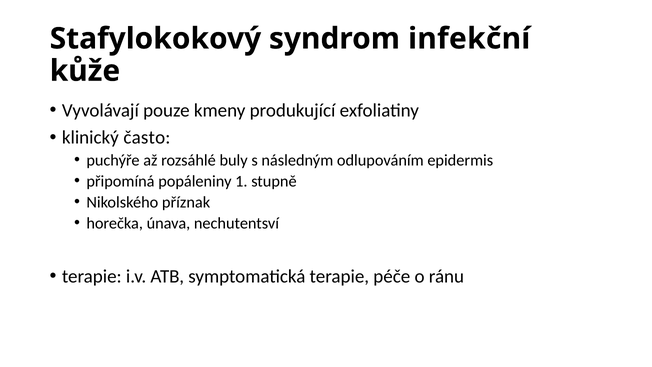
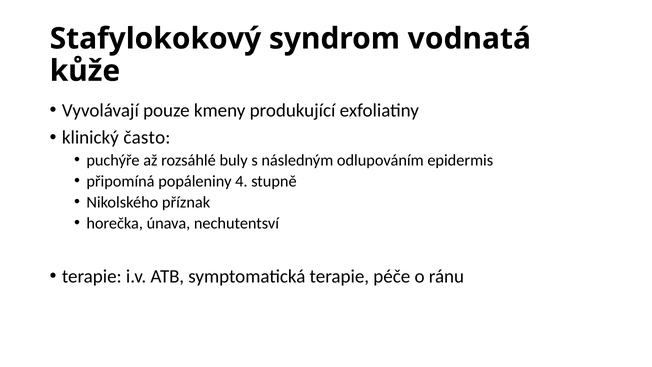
infekční: infekční -> vodnatá
1: 1 -> 4
